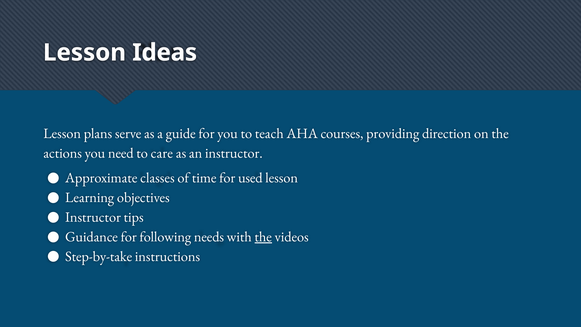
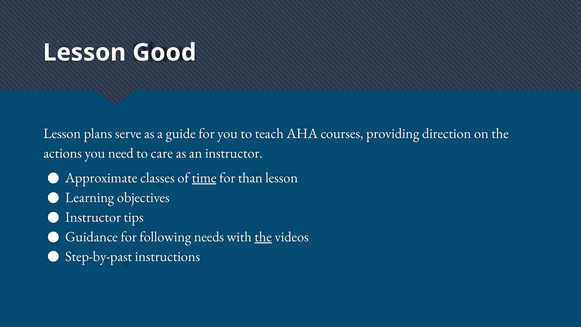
Ideas: Ideas -> Good
time underline: none -> present
used: used -> than
Step-by-take: Step-by-take -> Step-by-past
